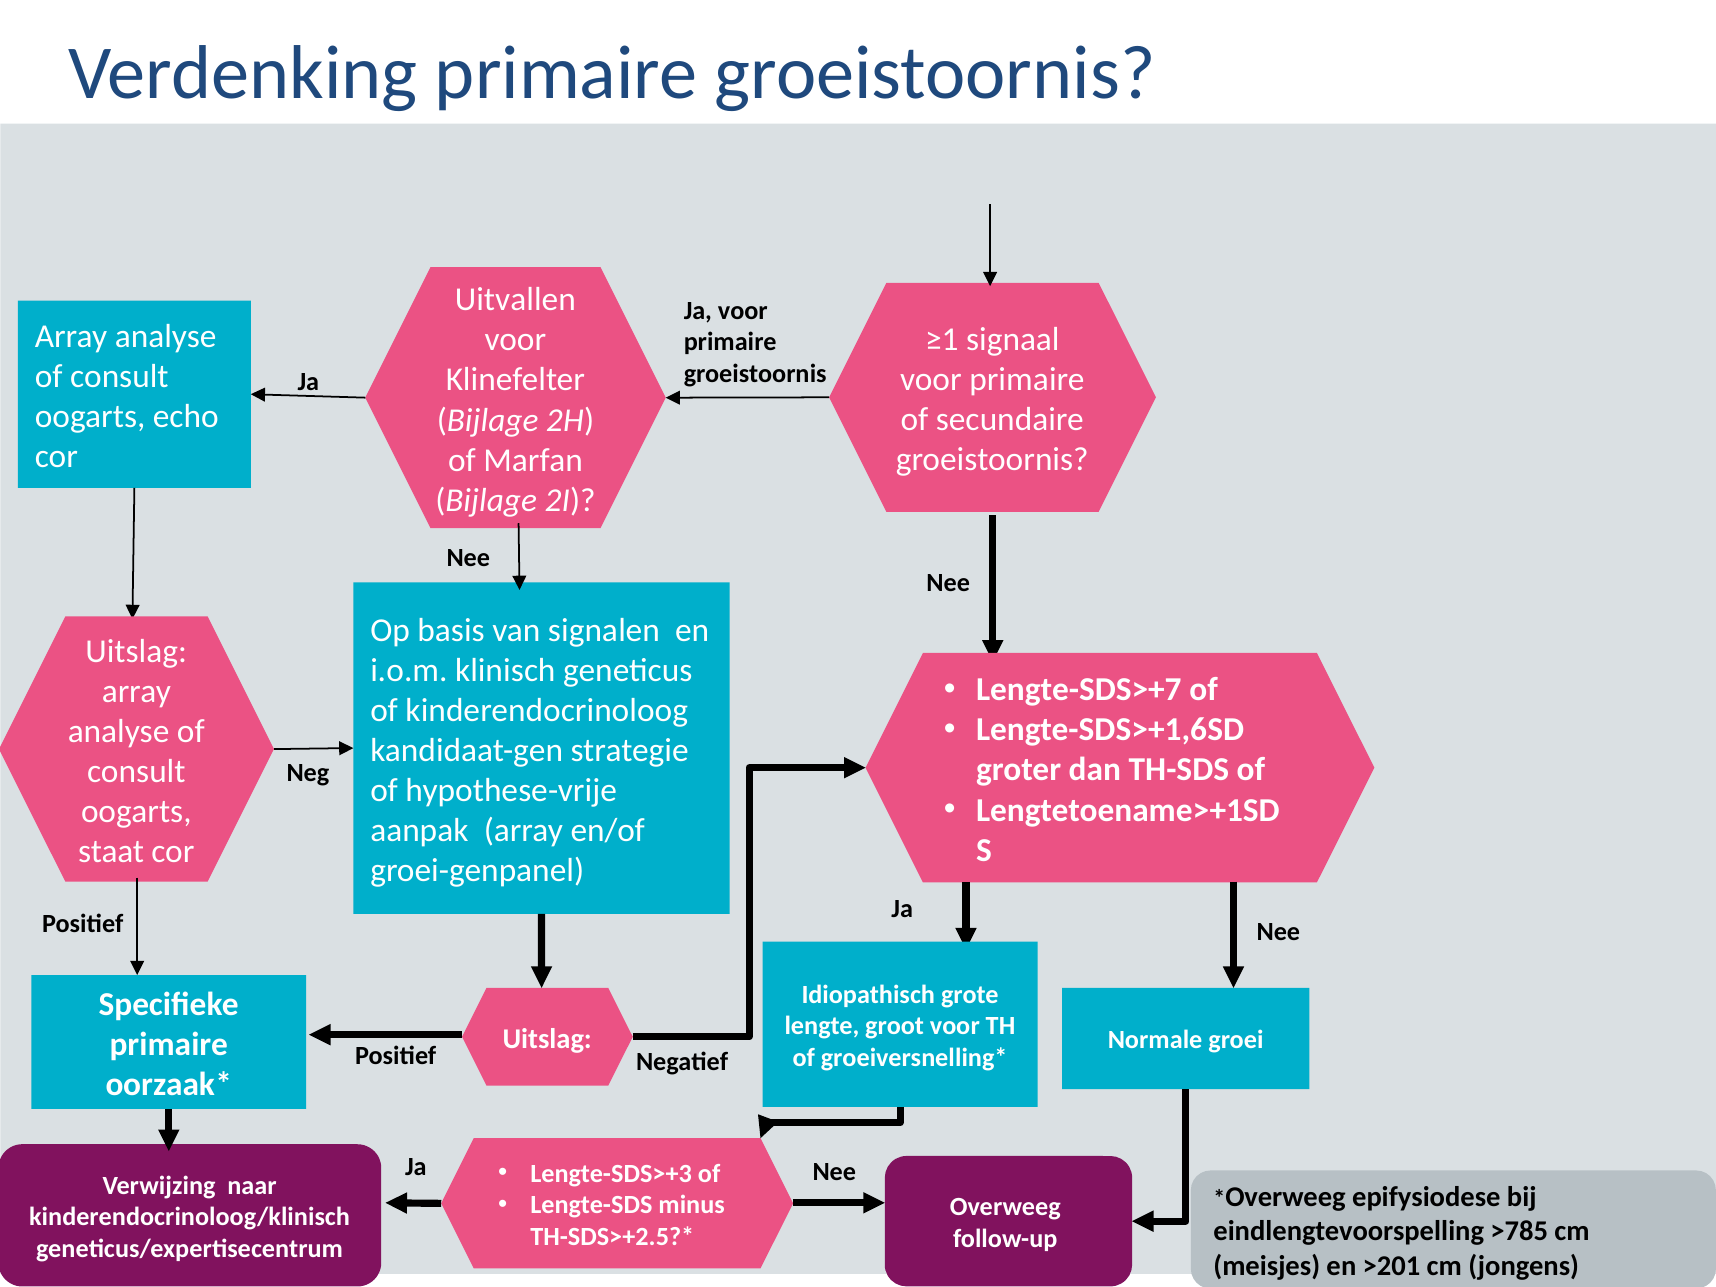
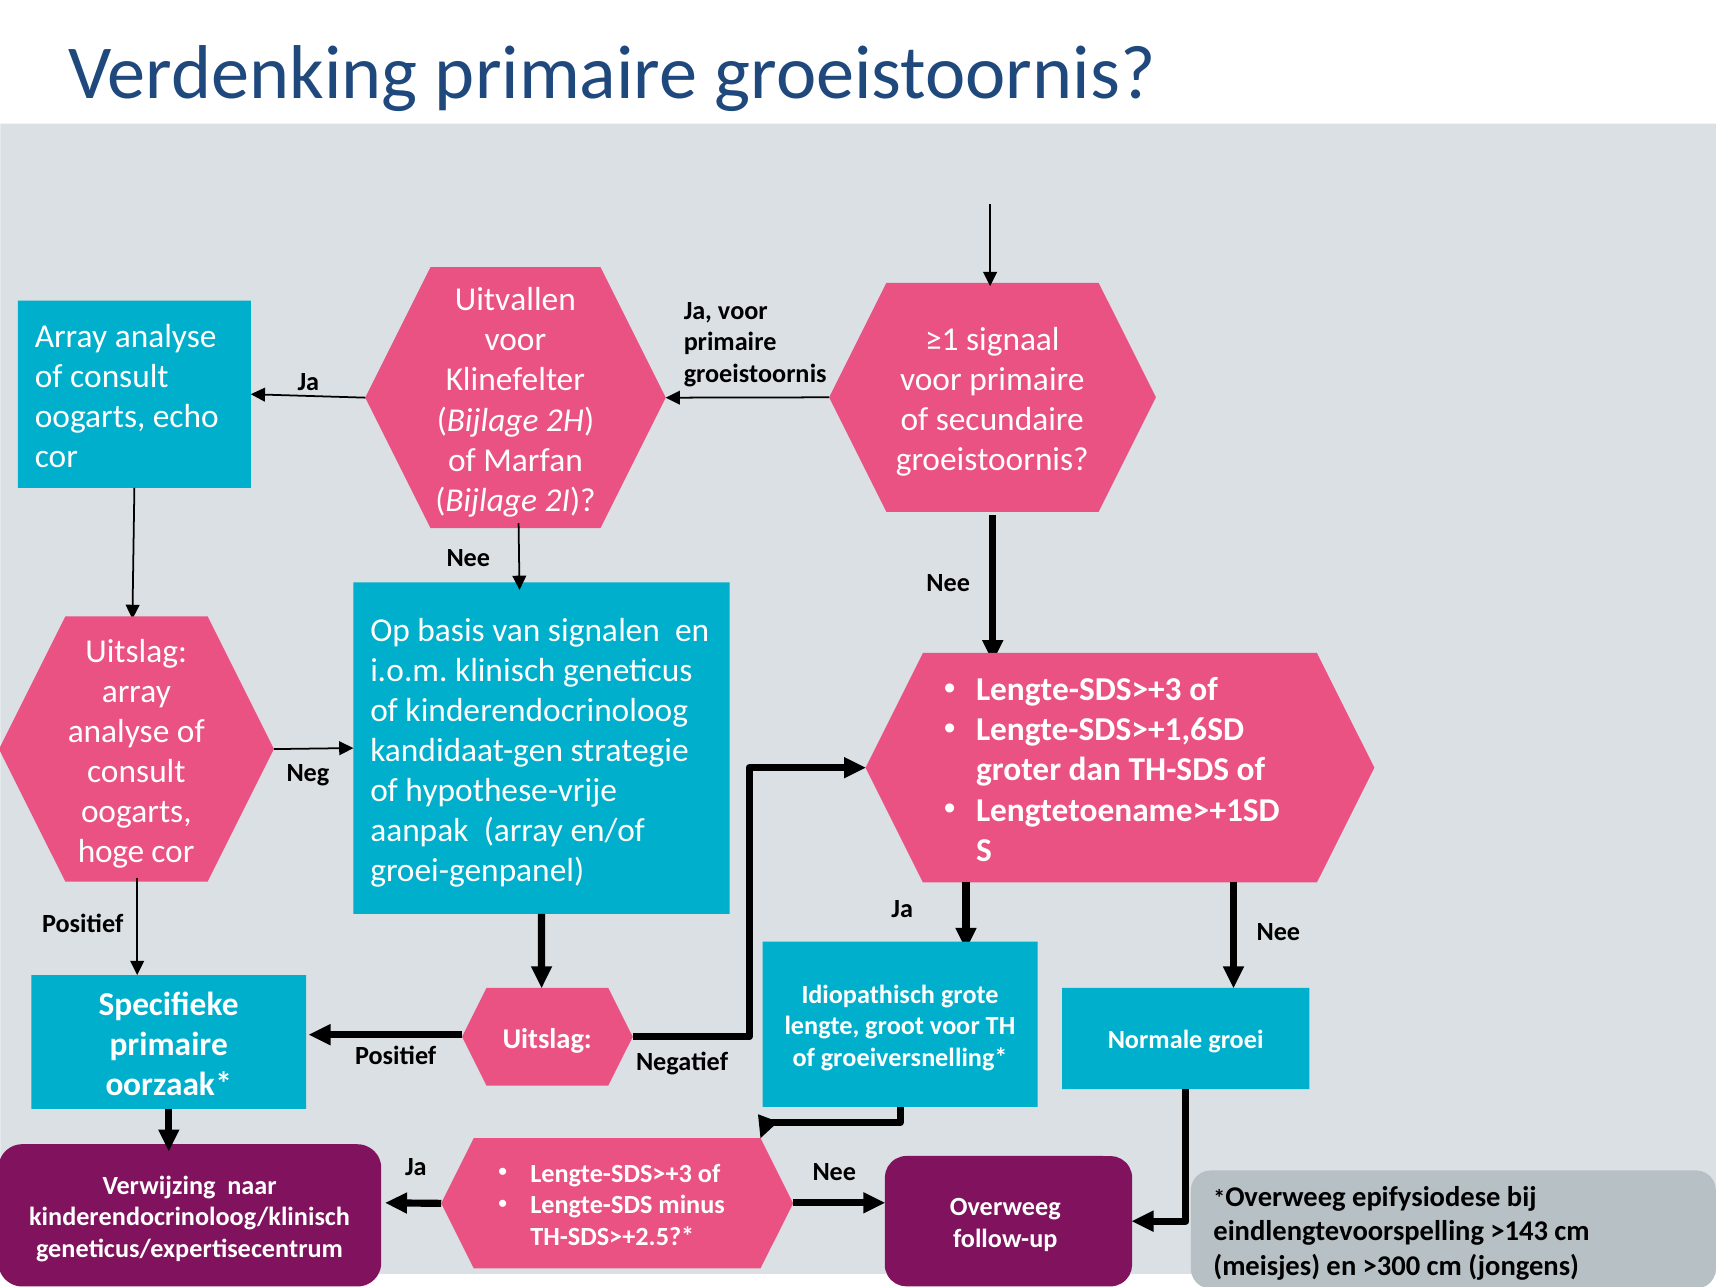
Lengte-SDS>+7 at (1079, 690): Lengte-SDS>+7 -> Lengte-SDS>+3
staat: staat -> hoge
>785: >785 -> >143
>201: >201 -> >300
